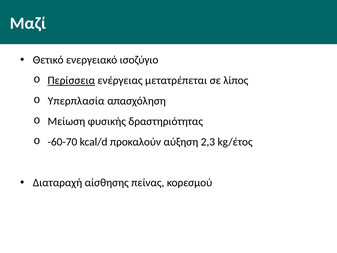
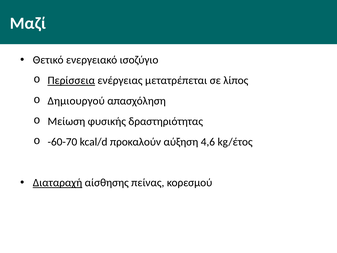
Υπερπλασία: Υπερπλασία -> Δημιουργού
2,3: 2,3 -> 4,6
Διαταραχή underline: none -> present
